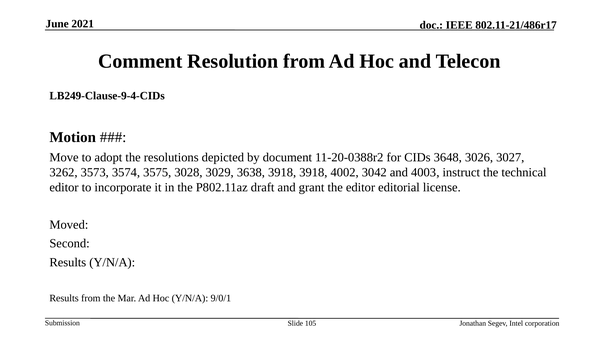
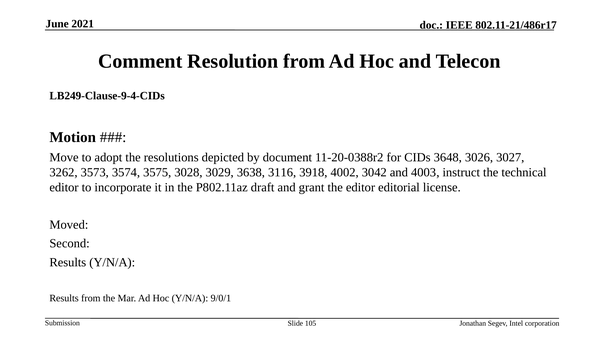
3638 3918: 3918 -> 3116
